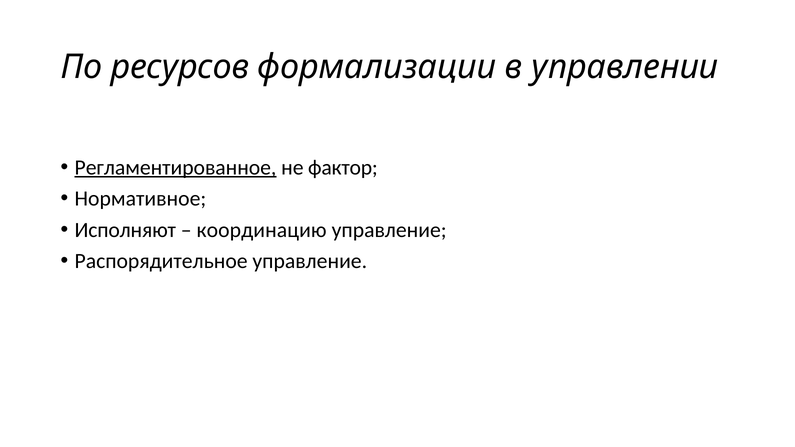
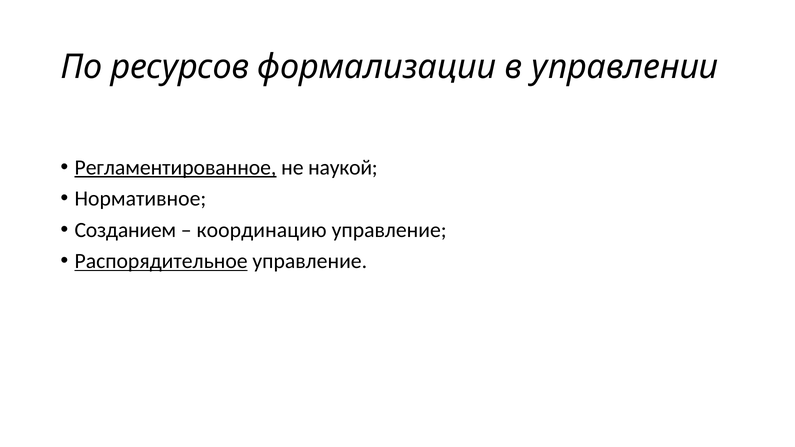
фактор: фактор -> наукой
Исполняют: Исполняют -> Созданием
Распорядительное underline: none -> present
